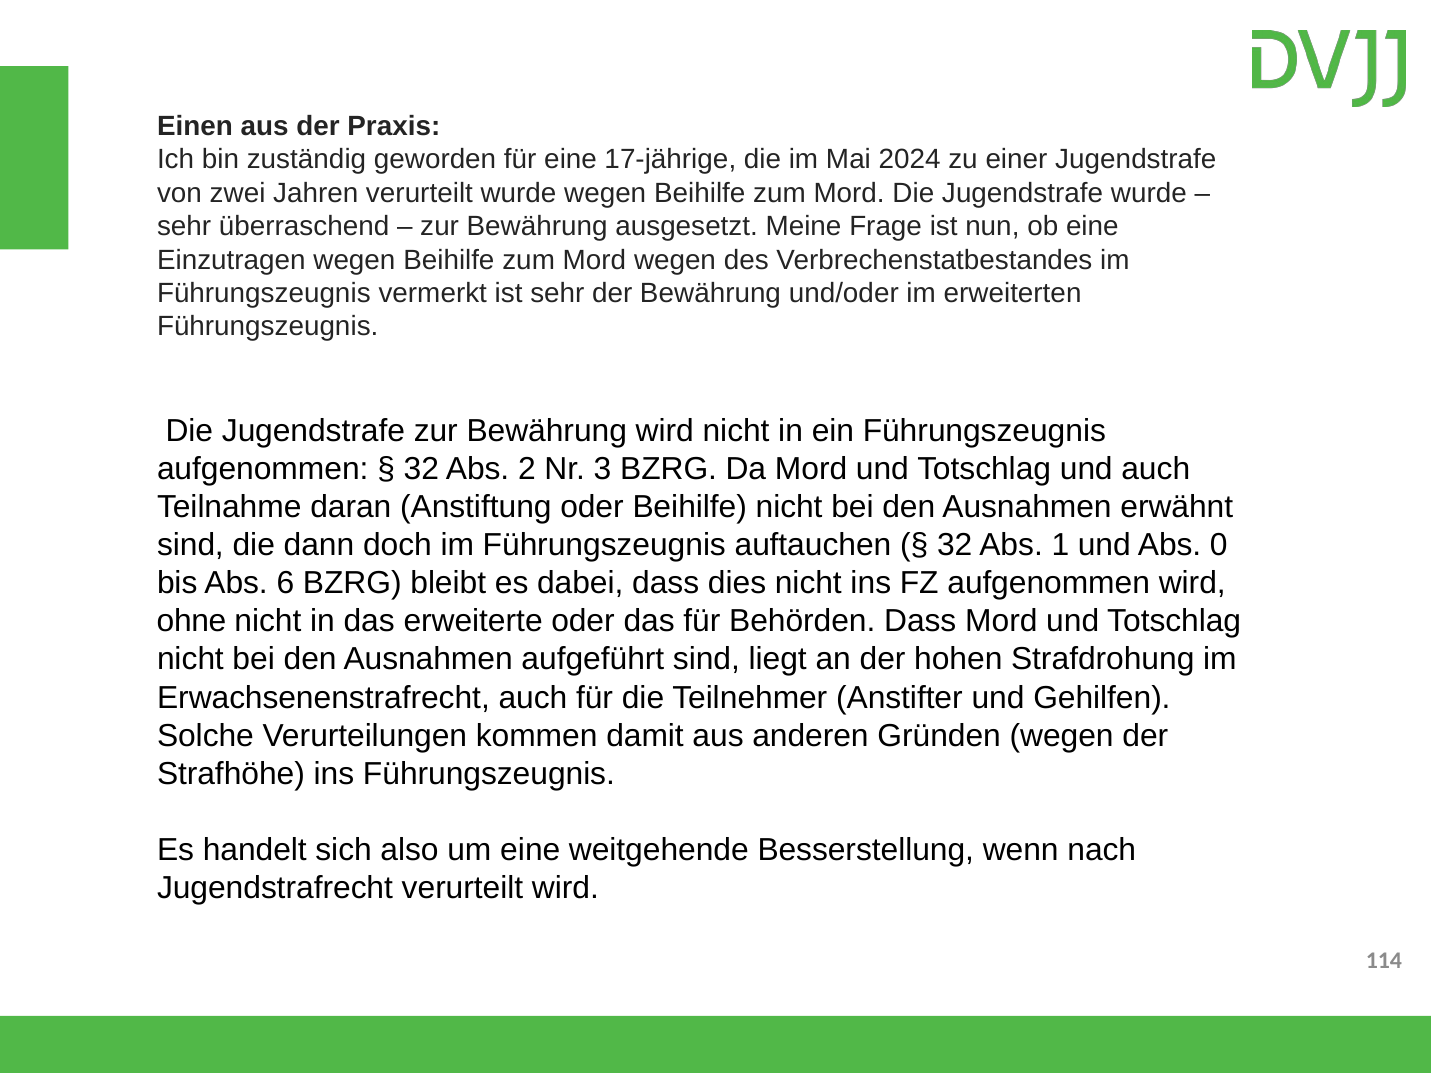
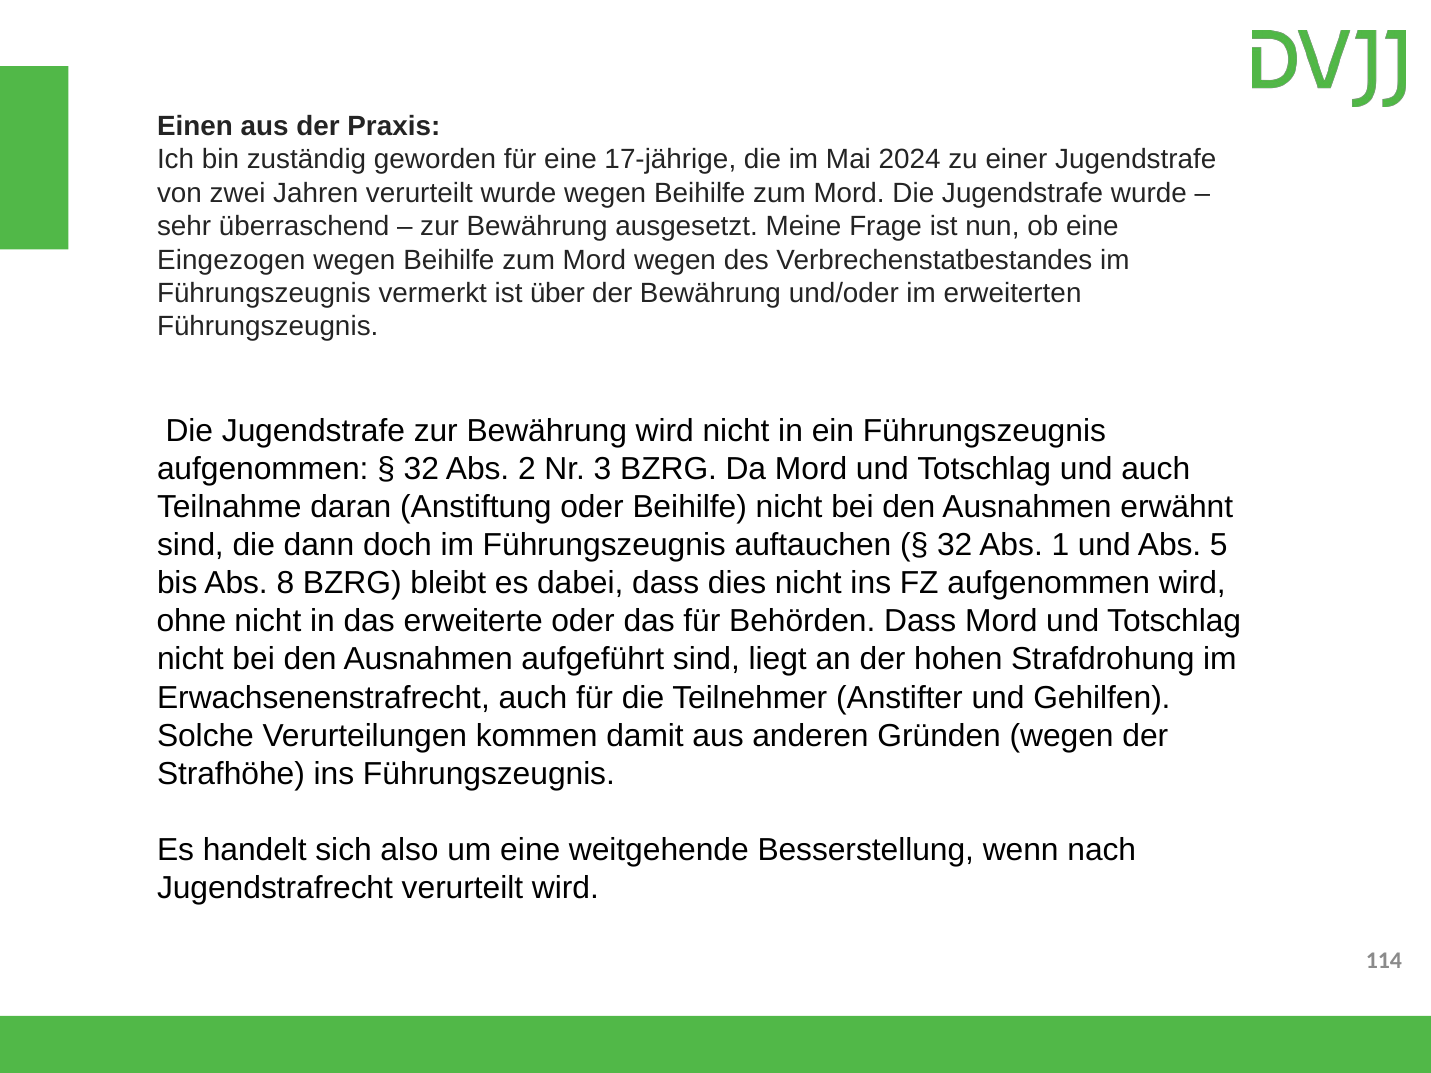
Einzutragen: Einzutragen -> Eingezogen
ist sehr: sehr -> über
0: 0 -> 5
6: 6 -> 8
